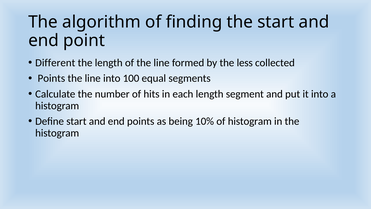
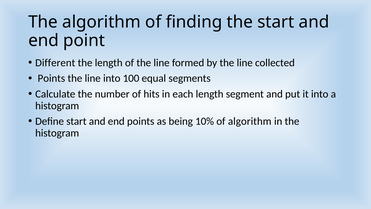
by the less: less -> line
of histogram: histogram -> algorithm
